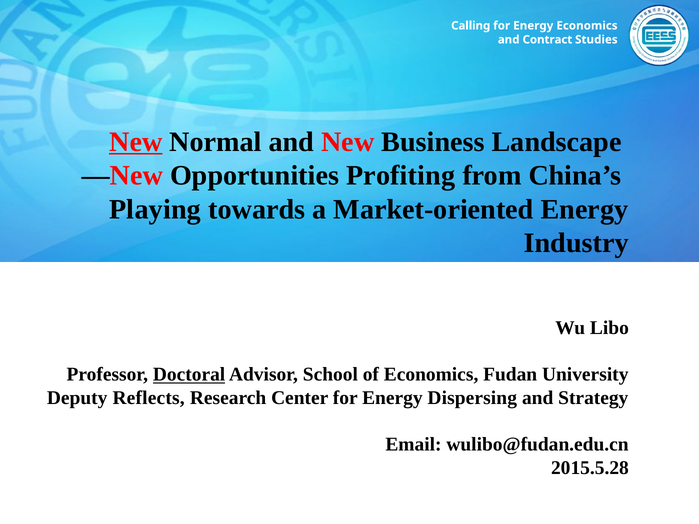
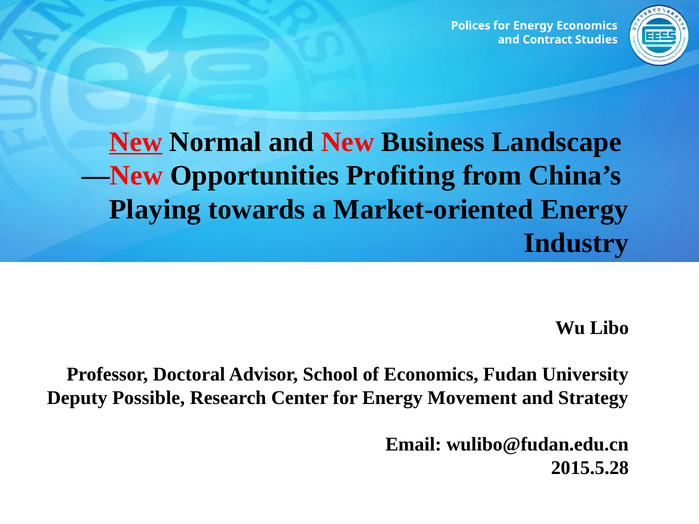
Calling: Calling -> Polices
Doctoral underline: present -> none
Reflects: Reflects -> Possible
Dispersing: Dispersing -> Movement
